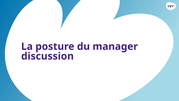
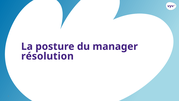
discussion: discussion -> résolution
